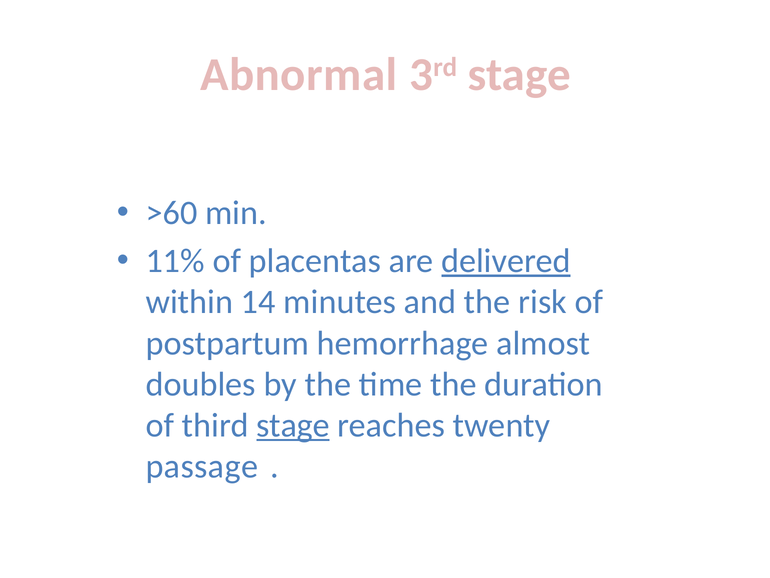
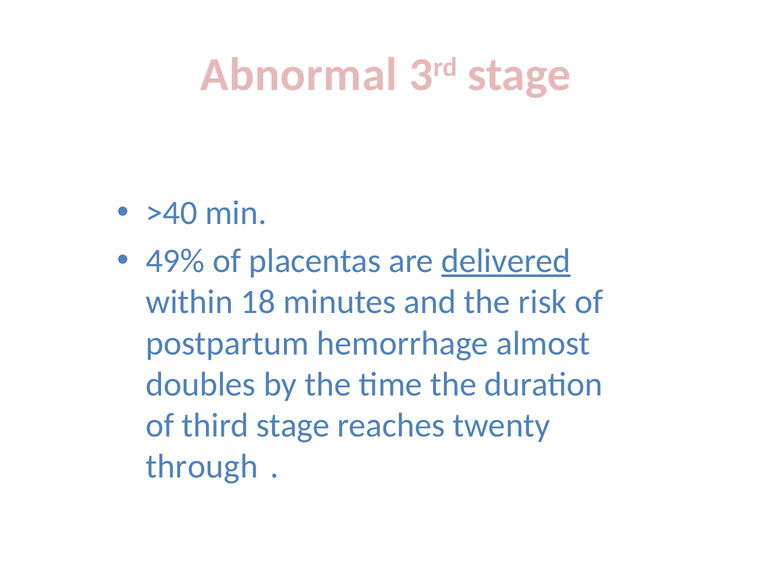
>60: >60 -> >40
11%: 11% -> 49%
14: 14 -> 18
stage at (293, 425) underline: present -> none
passage: passage -> through
